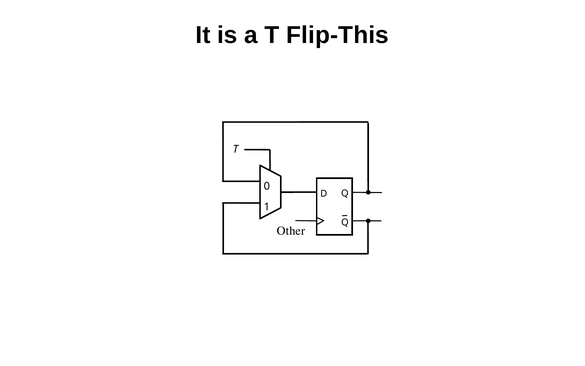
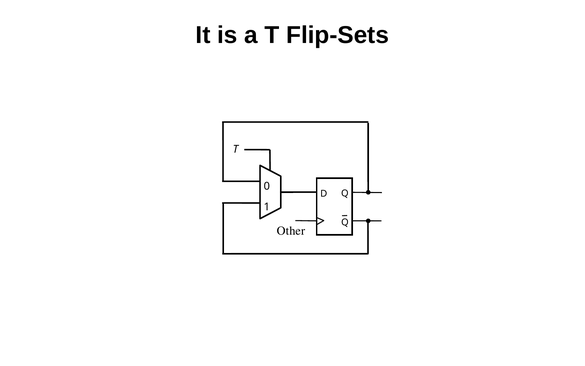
Flip-This: Flip-This -> Flip-Sets
